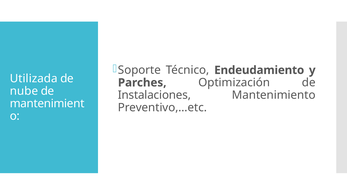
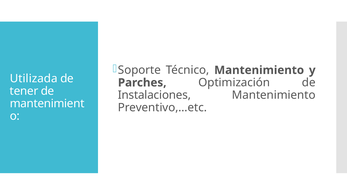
Técnico Endeudamiento: Endeudamiento -> Mantenimiento
nube: nube -> tener
